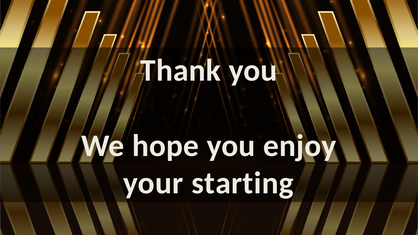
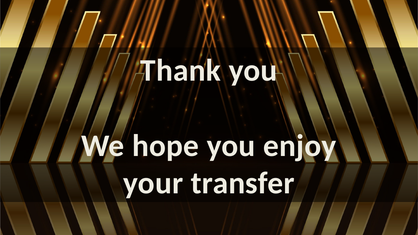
starting: starting -> transfer
